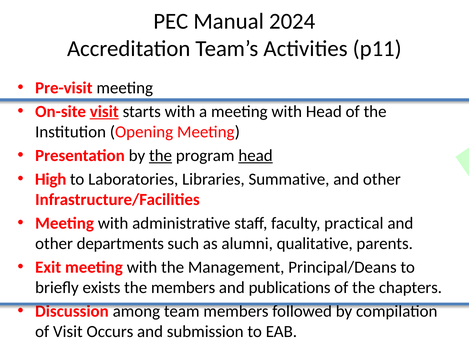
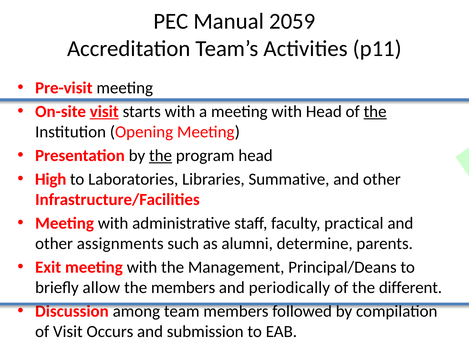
2024: 2024 -> 2059
the at (375, 111) underline: none -> present
head at (256, 155) underline: present -> none
departments: departments -> assignments
qualitative: qualitative -> determine
exists: exists -> allow
publications: publications -> periodically
chapters: chapters -> different
